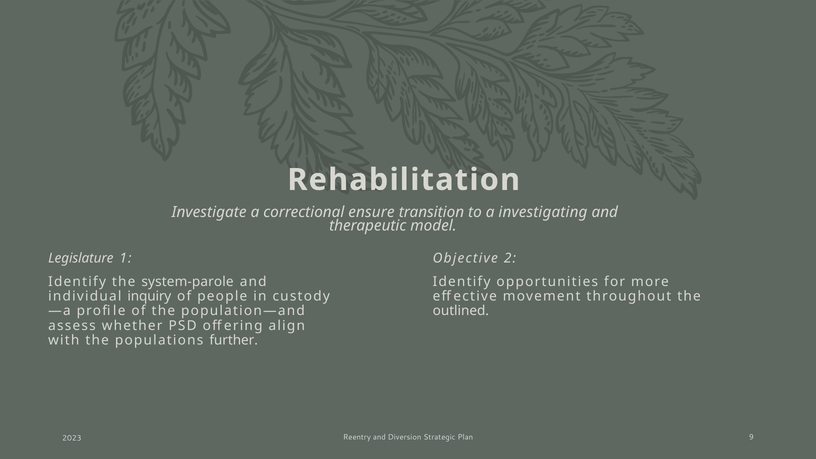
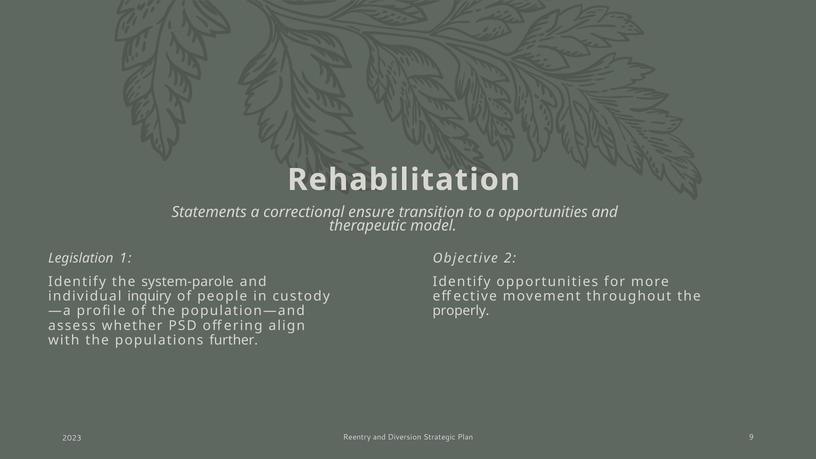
Investigate: Investigate -> Statements
a investigating: investigating -> opportunities
Legislature: Legislature -> Legislation
outlined: outlined -> properly
